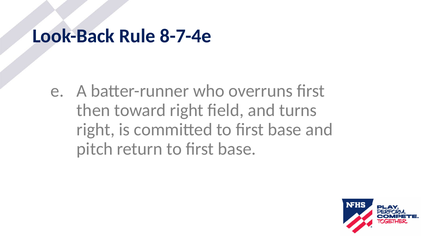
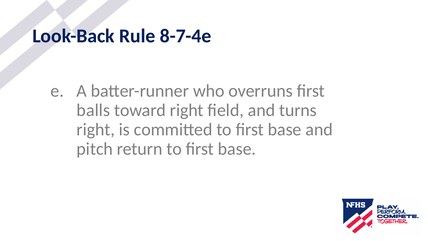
then: then -> balls
